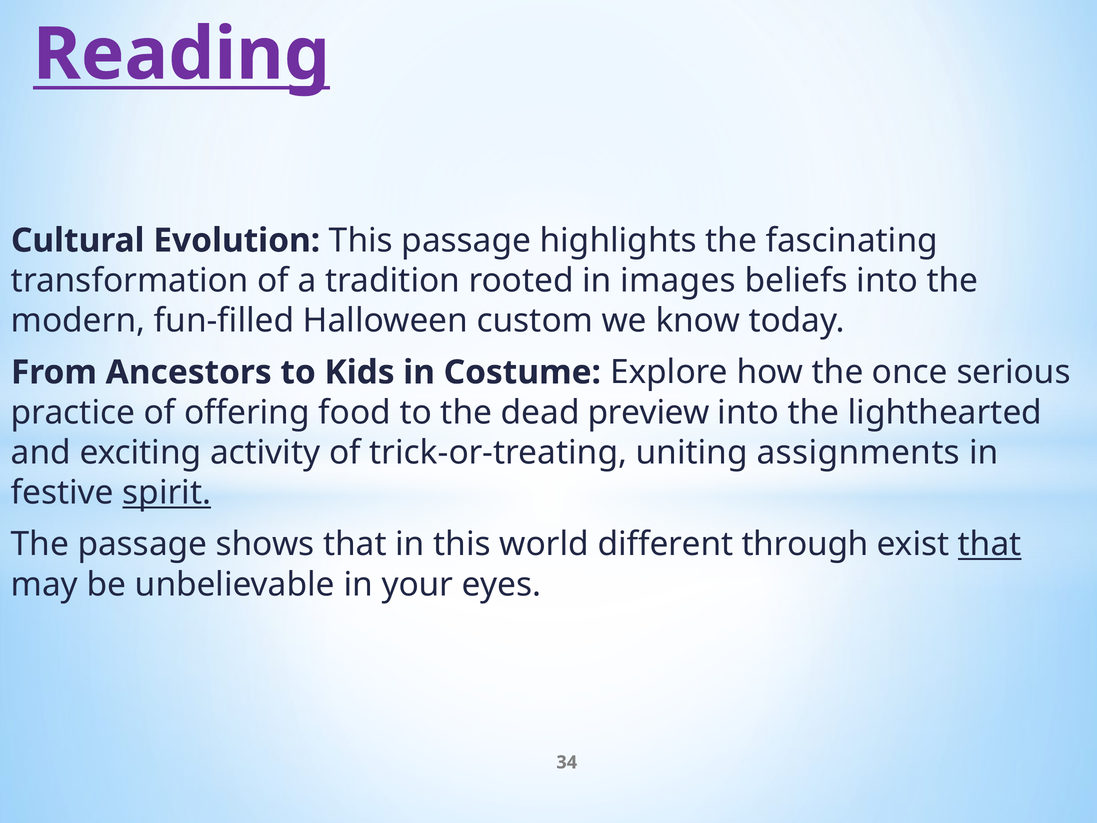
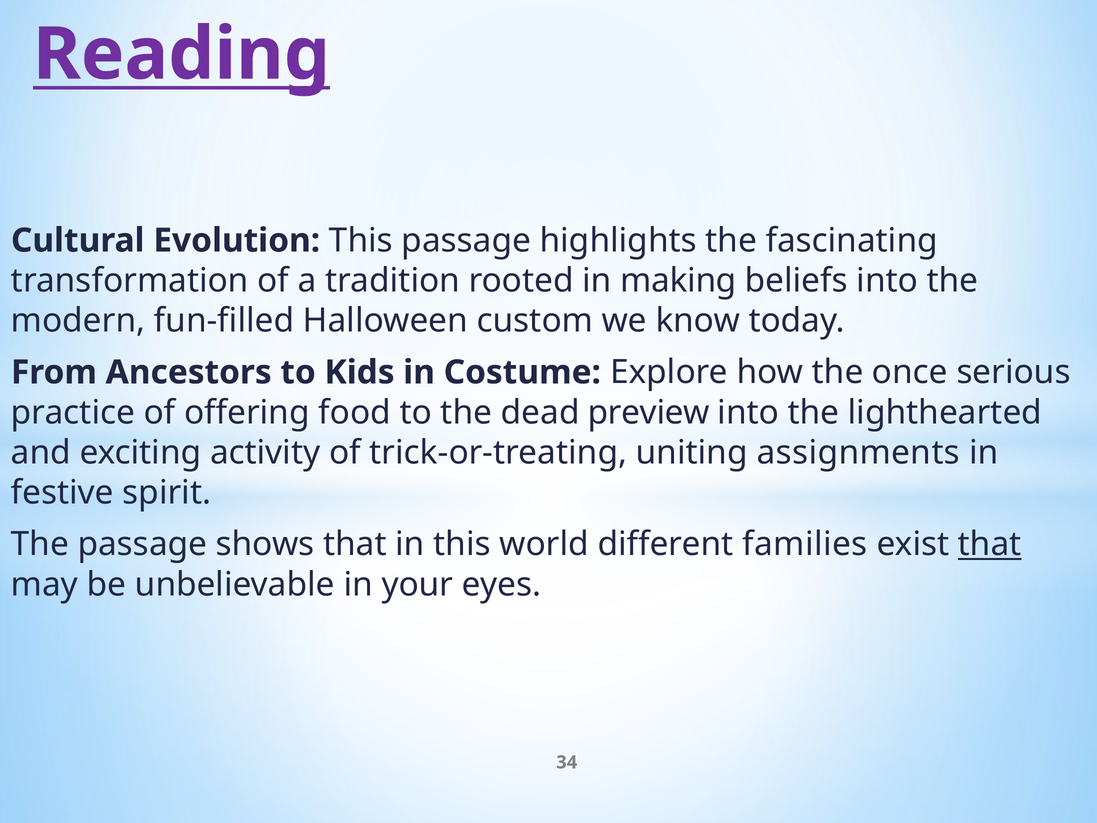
images: images -> making
spirit underline: present -> none
through: through -> families
